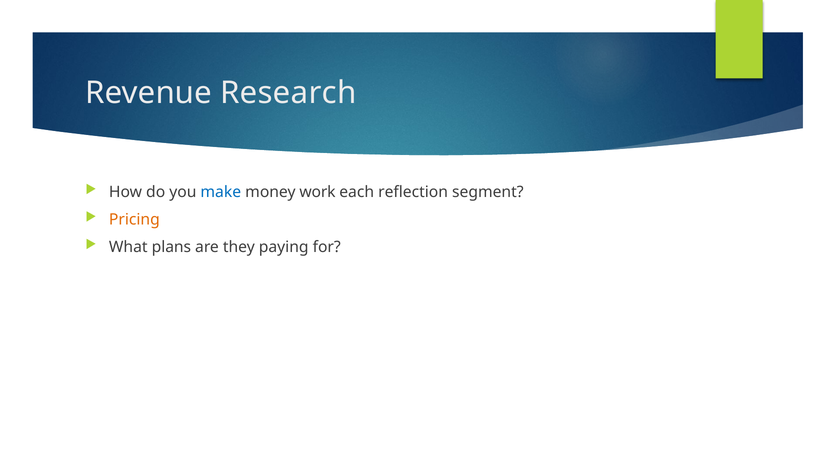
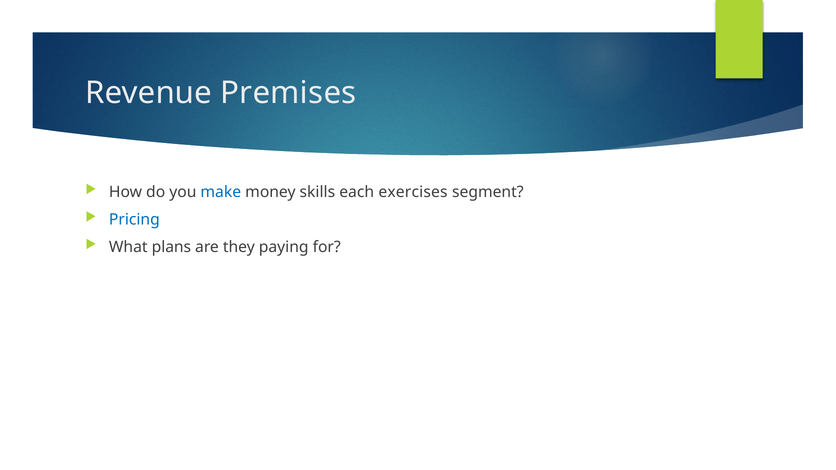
Research: Research -> Premises
work: work -> skills
reflection: reflection -> exercises
Pricing colour: orange -> blue
